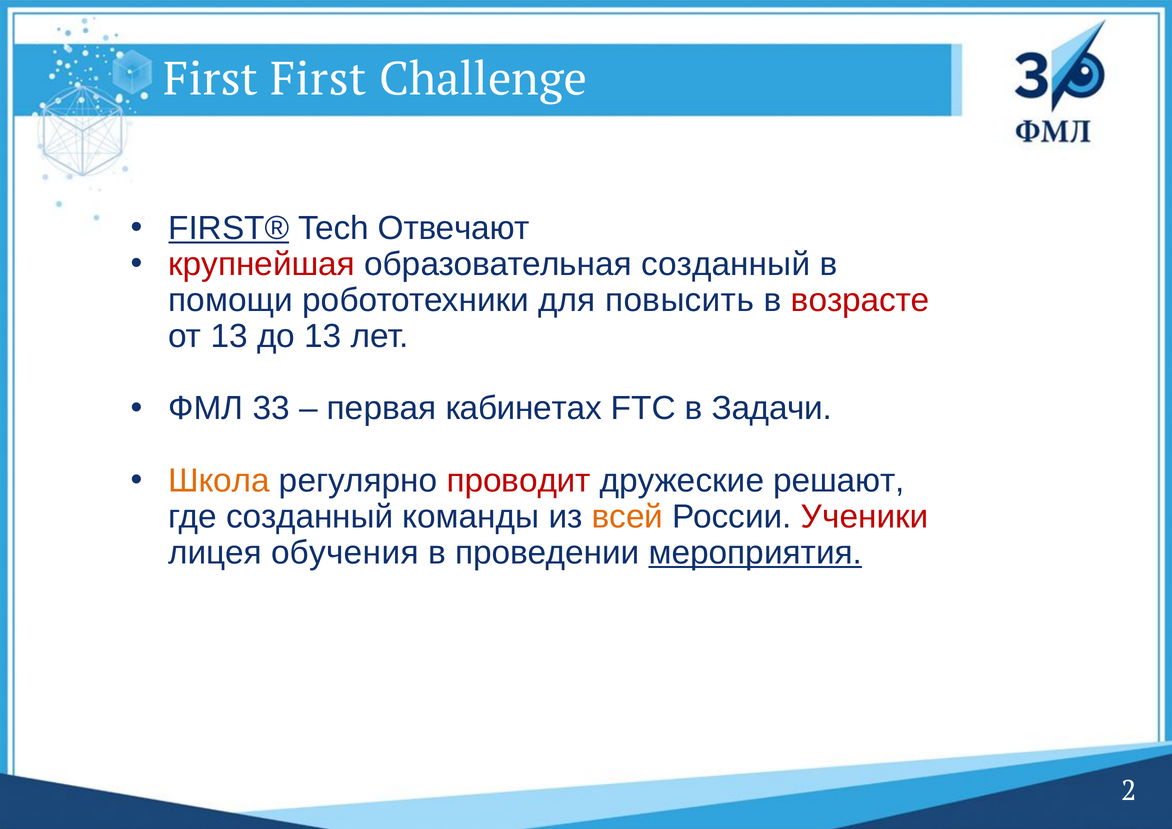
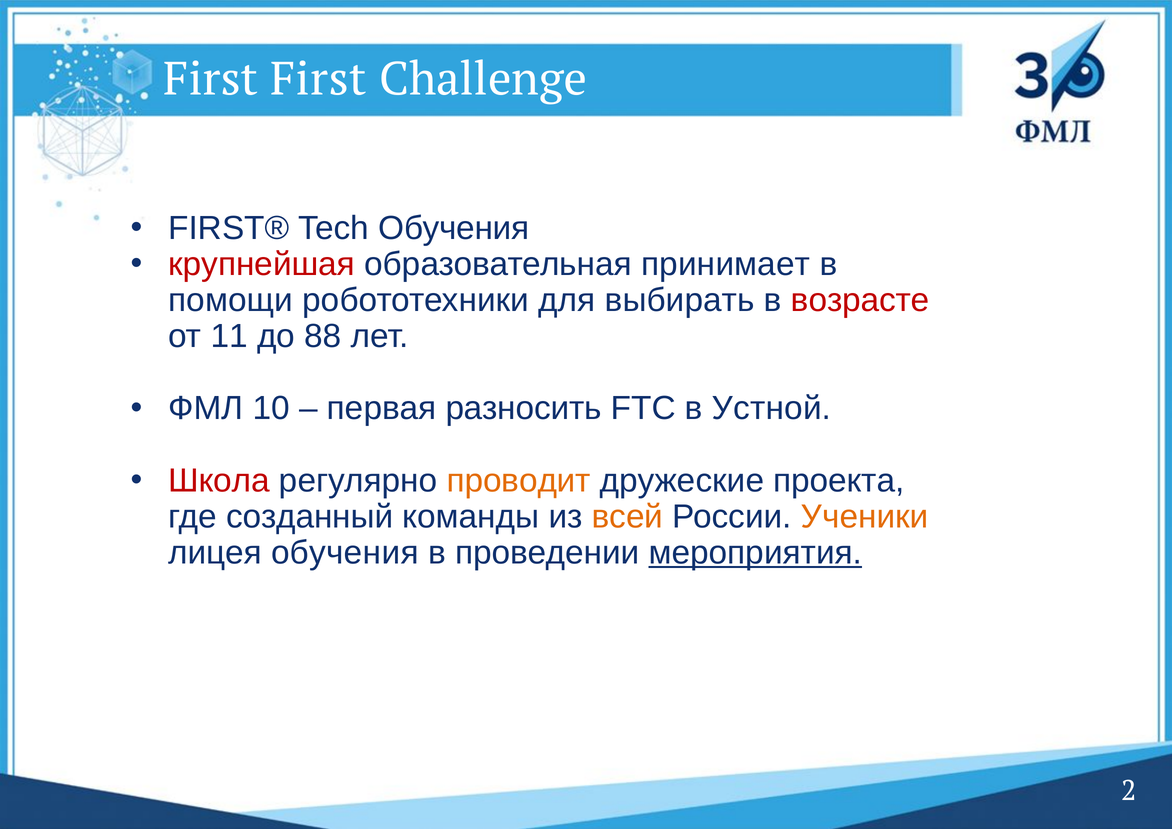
FIRST® underline: present -> none
Tech Отвечают: Отвечают -> Обучения
образовательная созданный: созданный -> принимает
повысить: повысить -> выбирать
от 13: 13 -> 11
до 13: 13 -> 88
33: 33 -> 10
кабинетах: кабинетах -> разносить
Задачи: Задачи -> Устной
Школа colour: orange -> red
проводит colour: red -> orange
решают: решают -> проекта
Ученики colour: red -> orange
